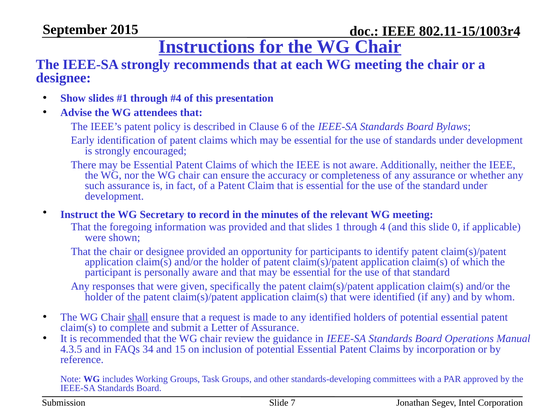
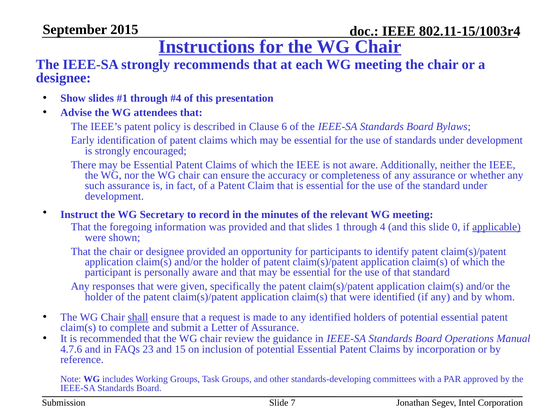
applicable underline: none -> present
4.3.5: 4.3.5 -> 4.7.6
34: 34 -> 23
